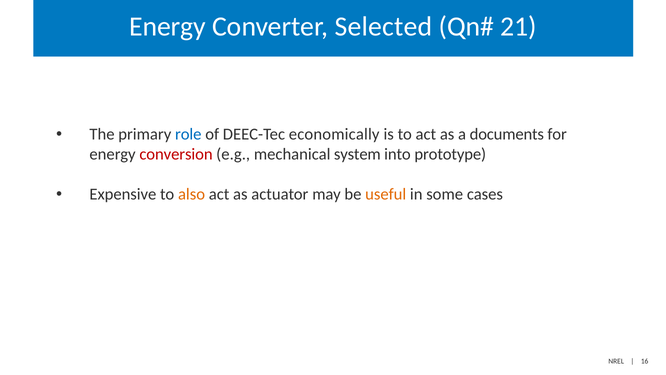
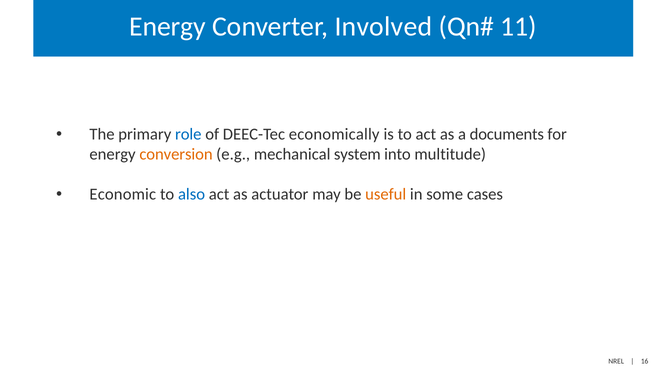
Selected: Selected -> Involved
21: 21 -> 11
conversion colour: red -> orange
prototype: prototype -> multitude
Expensive: Expensive -> Economic
also colour: orange -> blue
